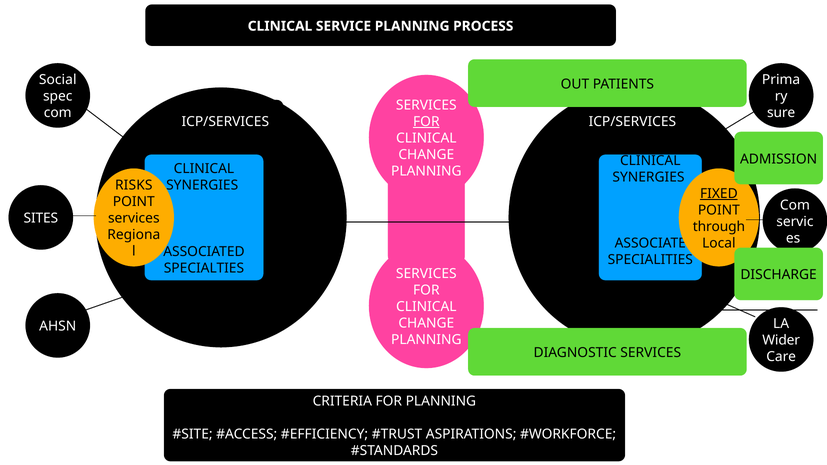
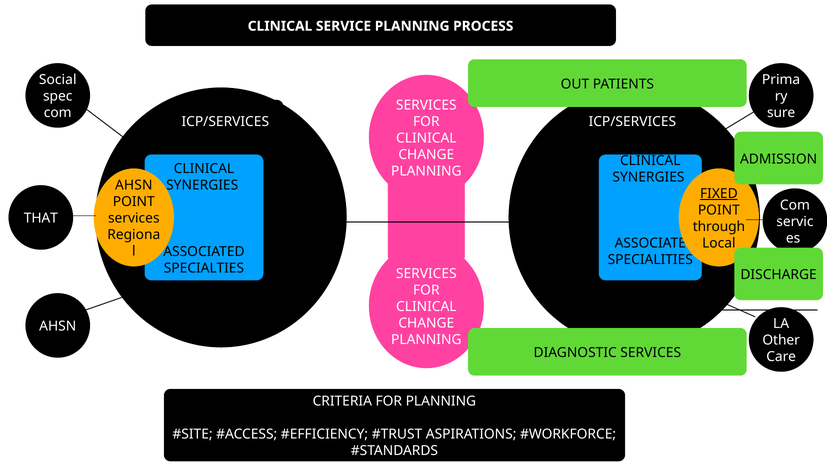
FOR at (426, 122) underline: present -> none
RISKS at (134, 185): RISKS -> AHSN
SITES: SITES -> THAT
Wider: Wider -> Other
